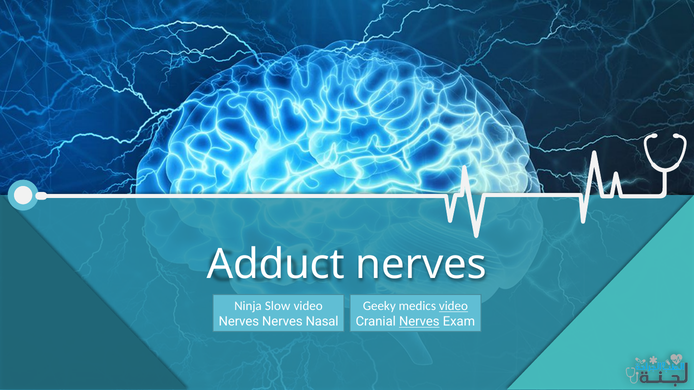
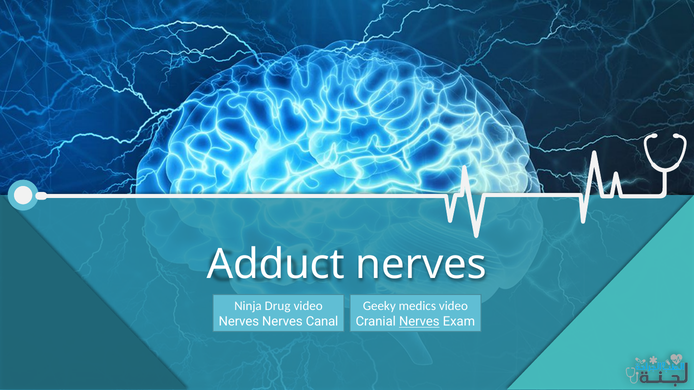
Slow: Slow -> Drug
video at (453, 306) underline: present -> none
Nasal: Nasal -> Canal
